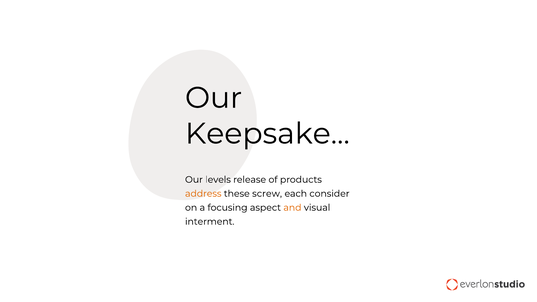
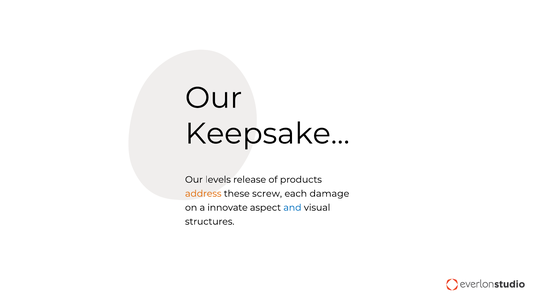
consider: consider -> damage
focusing: focusing -> innovate
and colour: orange -> blue
interment: interment -> structures
